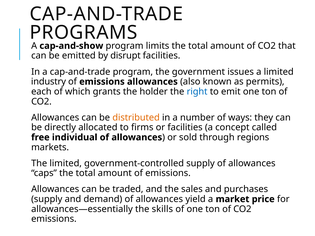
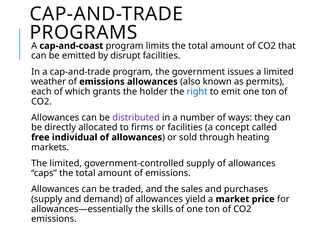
cap-and-show: cap-and-show -> cap-and-coast
industry: industry -> weather
distributed colour: orange -> purple
regions: regions -> heating
